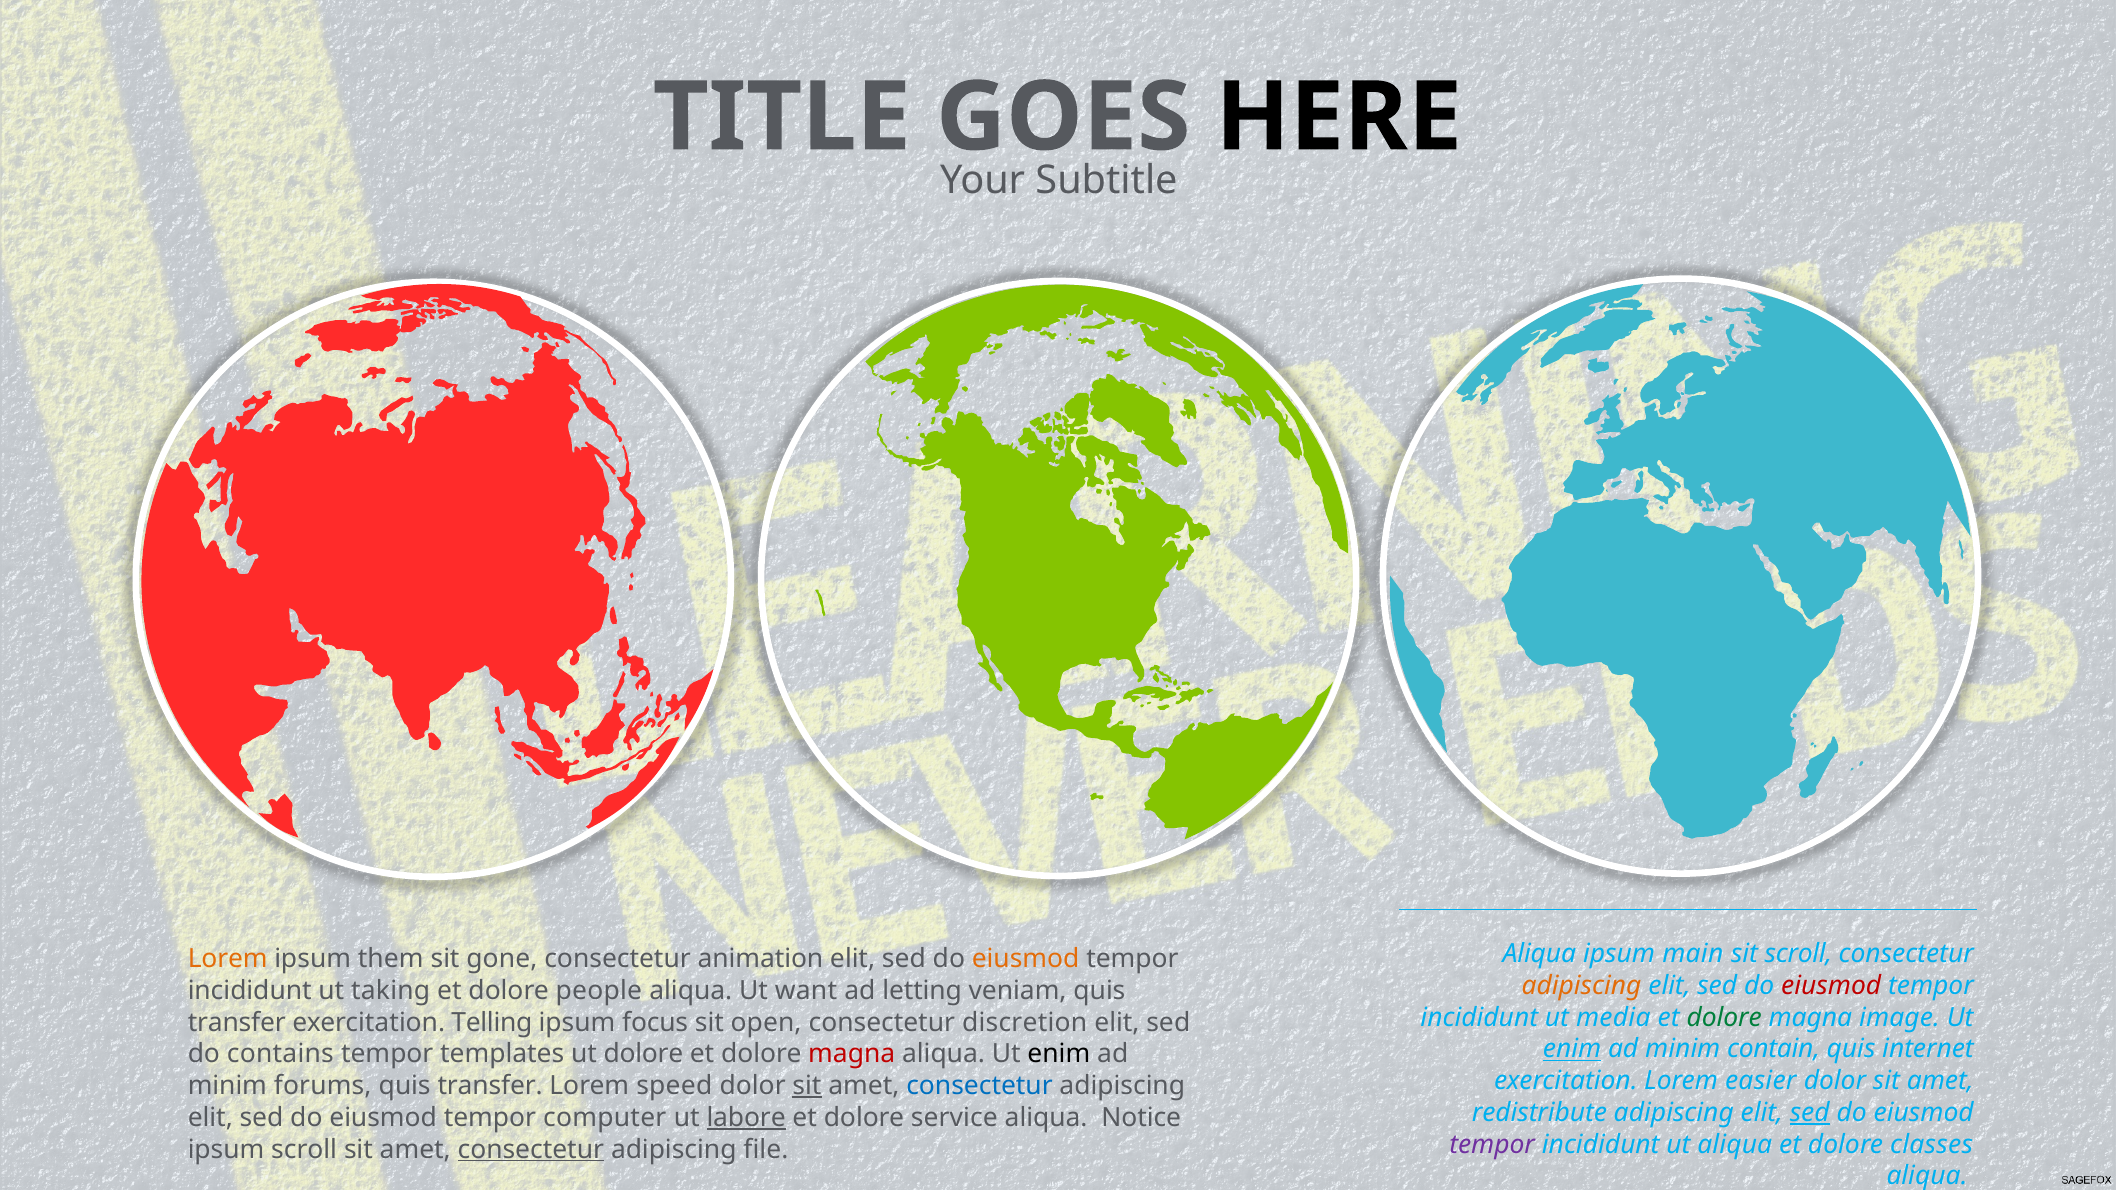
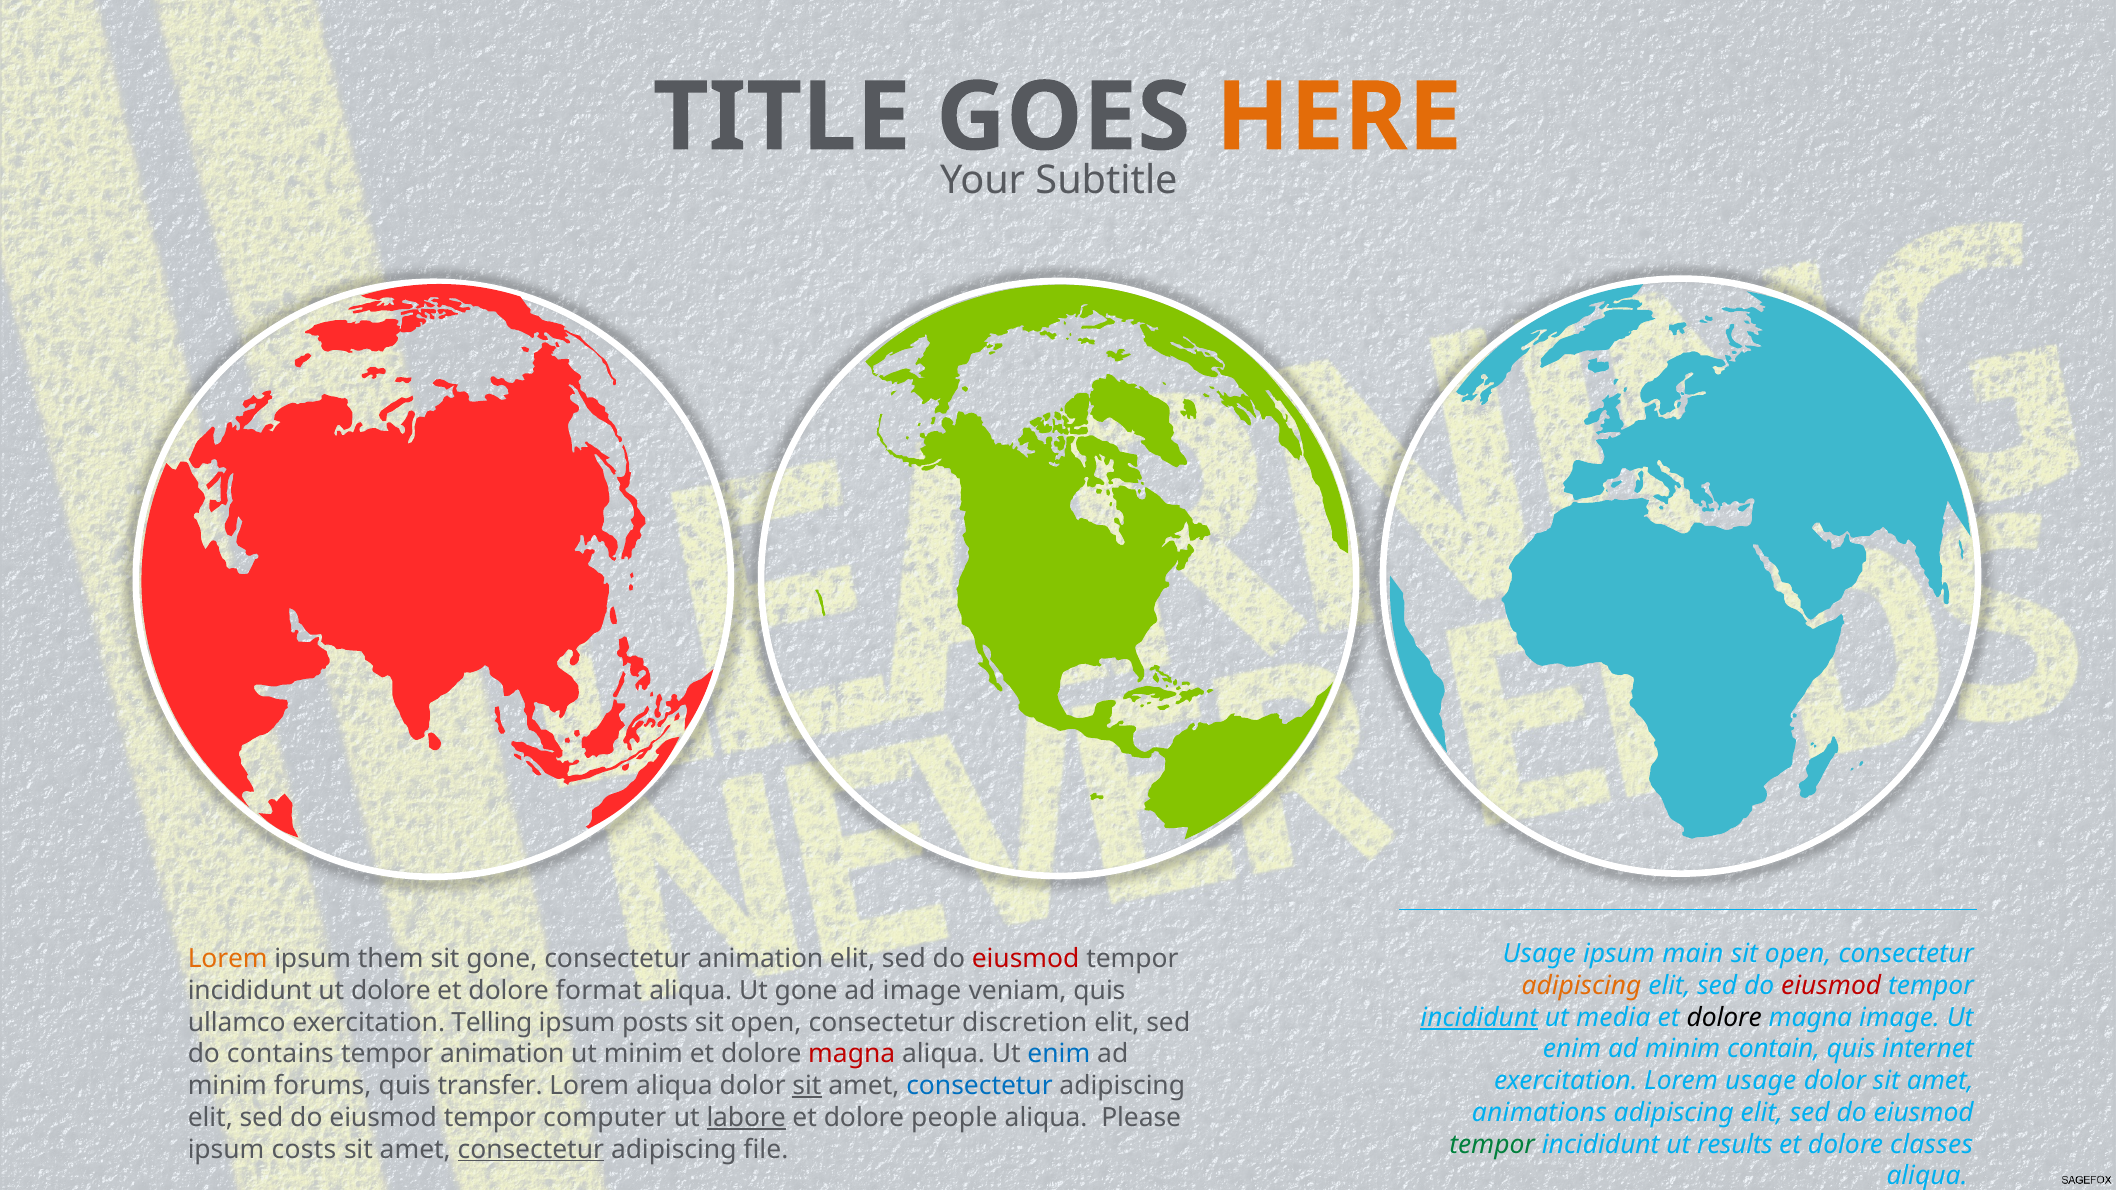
HERE colour: black -> orange
Aliqua at (1539, 954): Aliqua -> Usage
scroll at (1798, 954): scroll -> open
eiusmod at (1026, 959) colour: orange -> red
ut taking: taking -> dolore
people: people -> format
Ut want: want -> gone
ad letting: letting -> image
incididunt at (1479, 1018) underline: none -> present
dolore at (1724, 1018) colour: green -> black
transfer at (237, 1023): transfer -> ullamco
focus: focus -> posts
enim at (1572, 1049) underline: present -> none
tempor templates: templates -> animation
ut dolore: dolore -> minim
enim at (1059, 1054) colour: black -> blue
Lorem easier: easier -> usage
Lorem speed: speed -> aliqua
redistribute: redistribute -> animations
sed at (1810, 1113) underline: present -> none
service: service -> people
Notice: Notice -> Please
tempor at (1492, 1145) colour: purple -> green
ut aliqua: aliqua -> results
ipsum scroll: scroll -> costs
